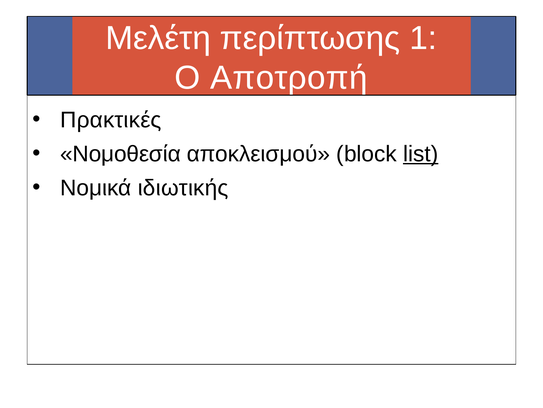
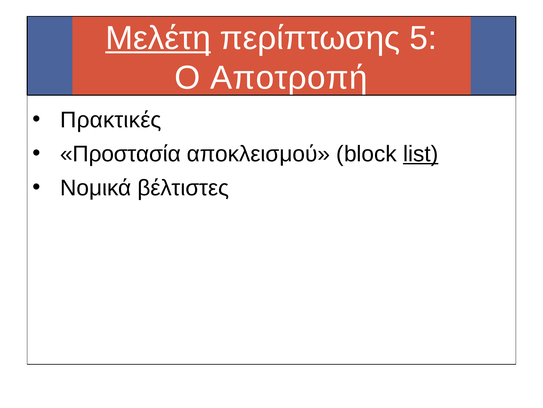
Μελέτη underline: none -> present
1: 1 -> 5
Νομοθεσία: Νομοθεσία -> Προστασία
ιδιωτικής: ιδιωτικής -> βέλτιστες
